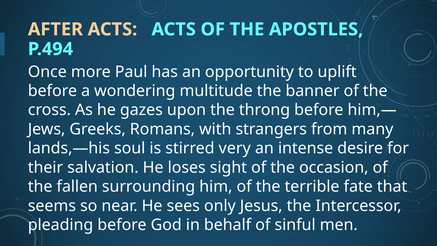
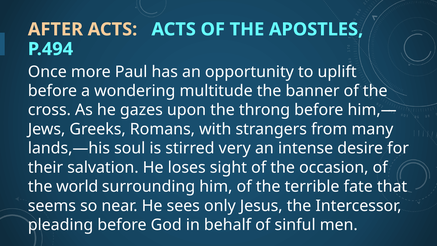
fallen: fallen -> world
